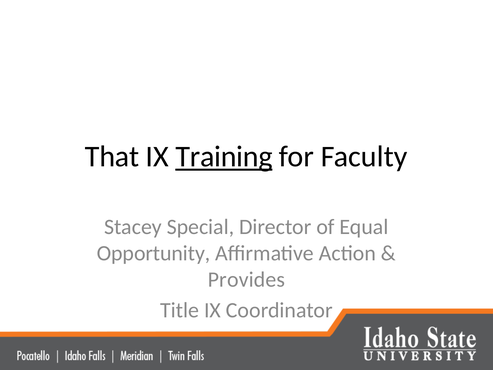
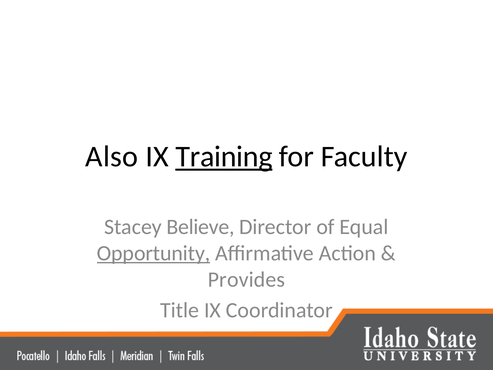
That: That -> Also
Special: Special -> Believe
Opportunity underline: none -> present
